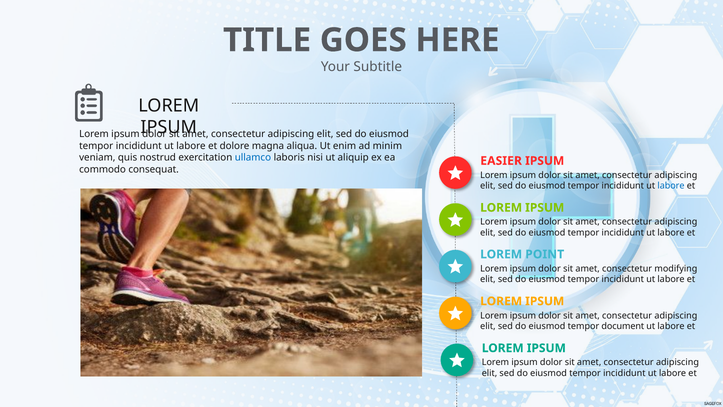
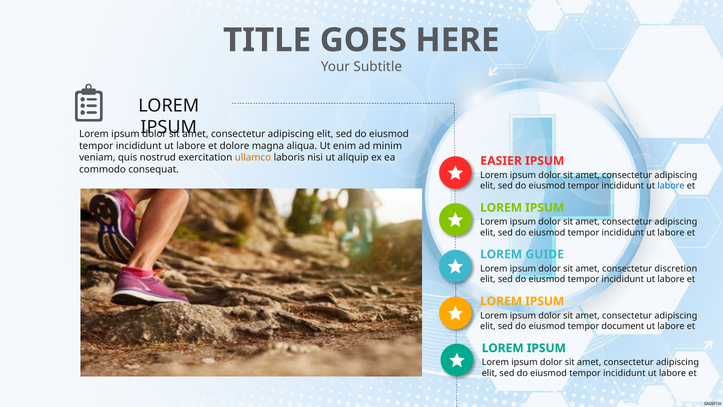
ullamco colour: blue -> orange
POINT: POINT -> GUIDE
modifying: modifying -> discretion
